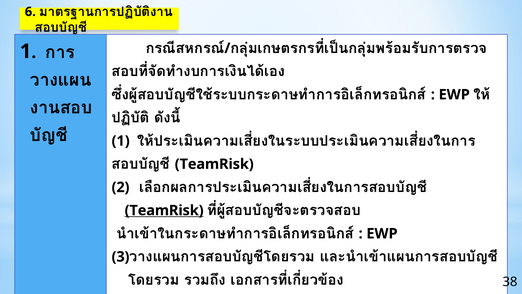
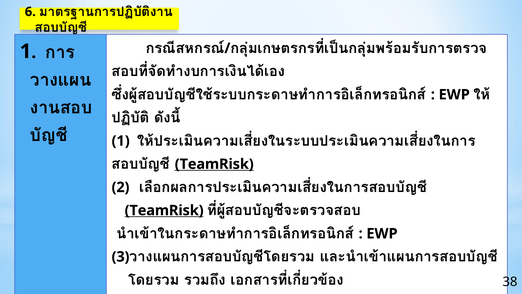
TeamRisk at (214, 164) underline: none -> present
